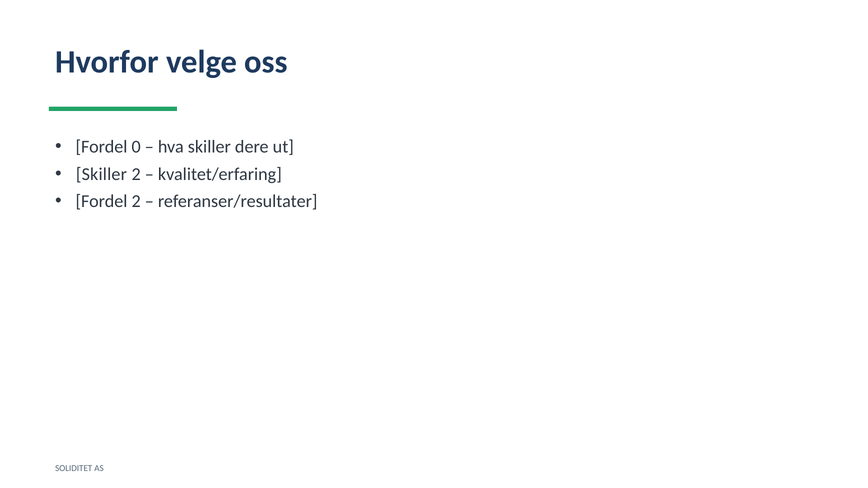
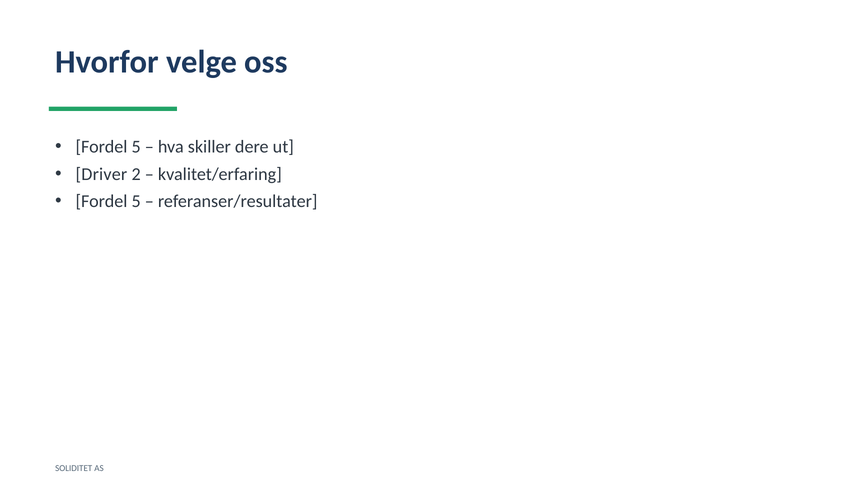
0 at (136, 147): 0 -> 5
Skiller at (101, 174): Skiller -> Driver
2 at (136, 201): 2 -> 5
